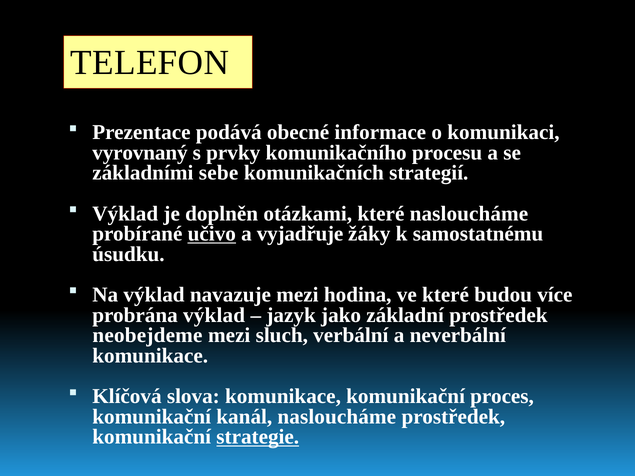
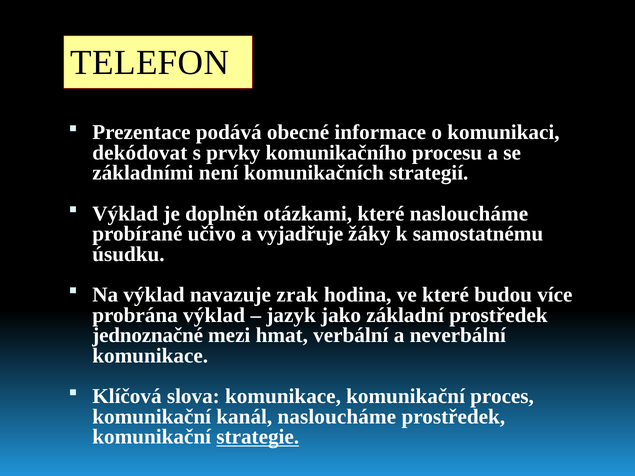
vyrovnaný: vyrovnaný -> dekódovat
sebe: sebe -> není
učivo underline: present -> none
navazuje mezi: mezi -> zrak
neobejdeme: neobejdeme -> jednoznačné
sluch: sluch -> hmat
